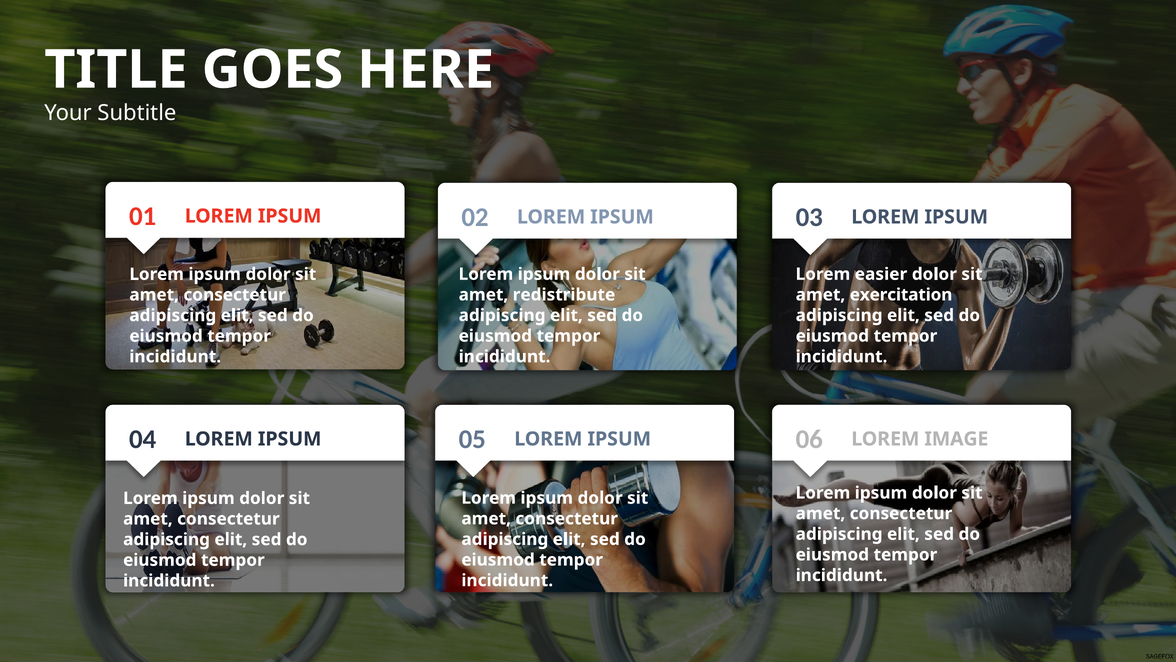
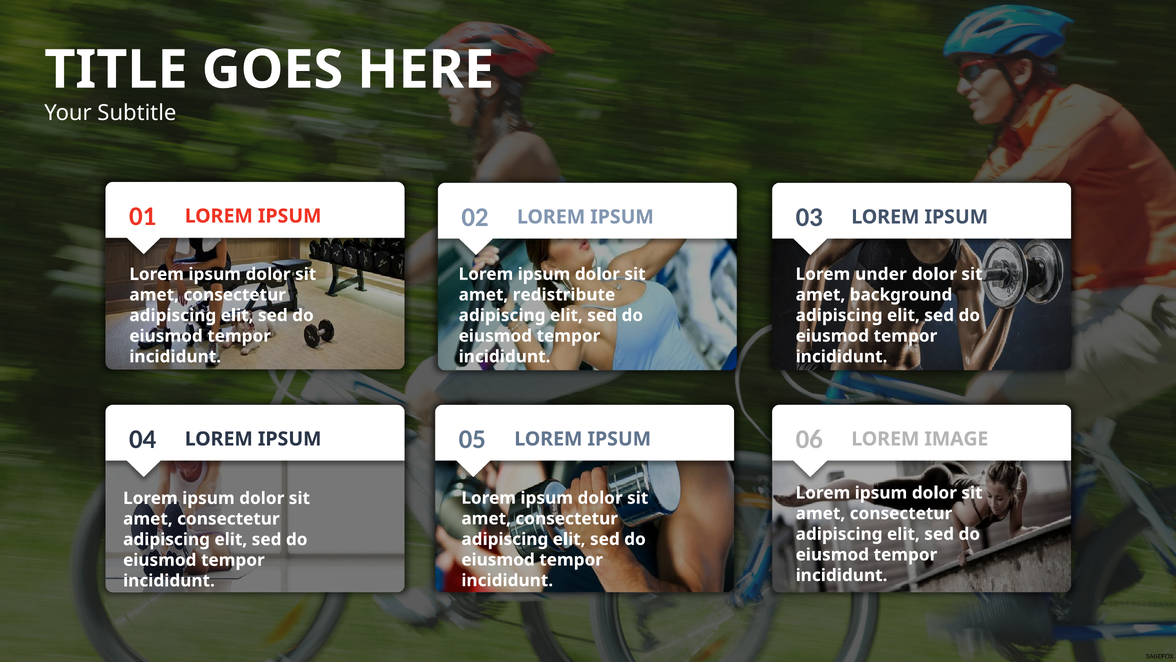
easier: easier -> under
exercitation: exercitation -> background
